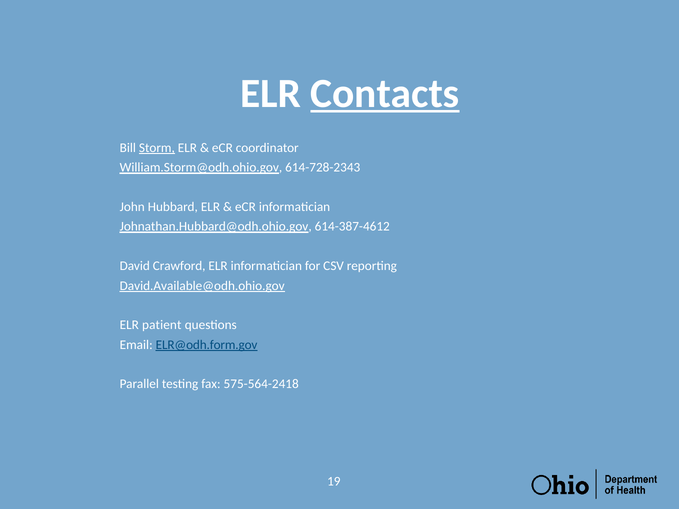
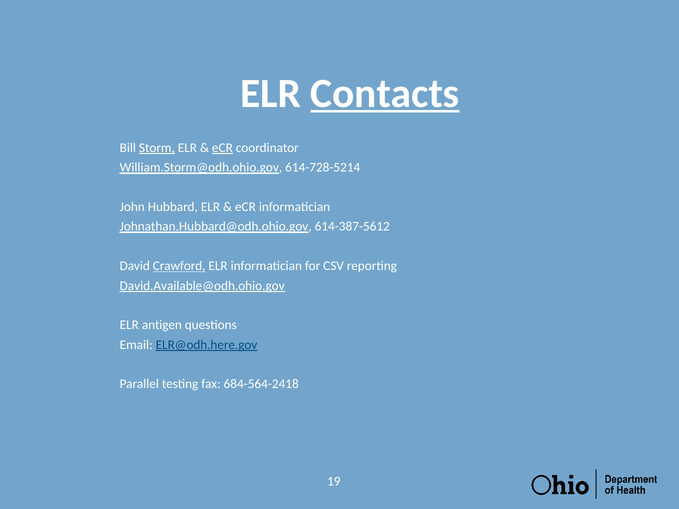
eCR at (222, 148) underline: none -> present
614-728-2343: 614-728-2343 -> 614-728-5214
614-387-4612: 614-387-4612 -> 614-387-5612
Crawford underline: none -> present
patient: patient -> antigen
ELR@odh.form.gov: ELR@odh.form.gov -> ELR@odh.here.gov
575-564-2418: 575-564-2418 -> 684-564-2418
